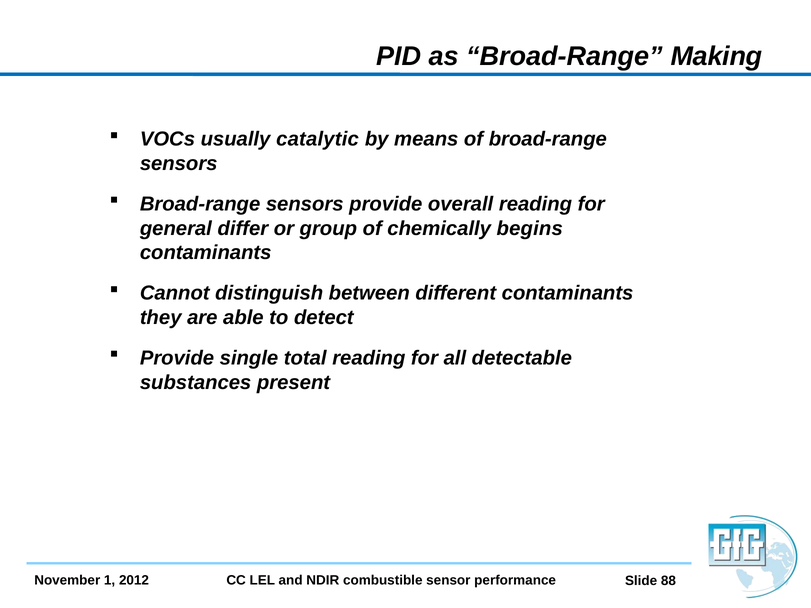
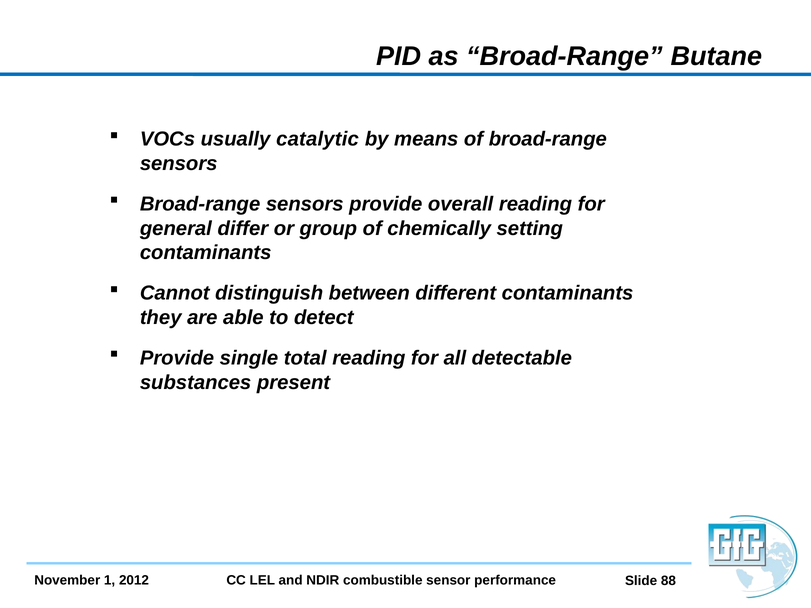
Making: Making -> Butane
begins: begins -> setting
